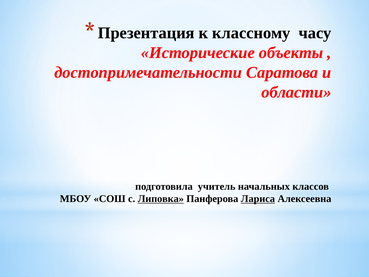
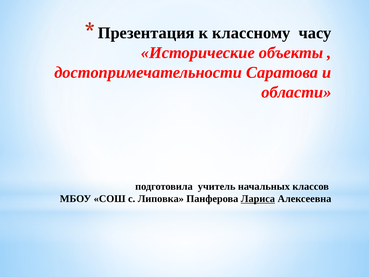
Липовка underline: present -> none
